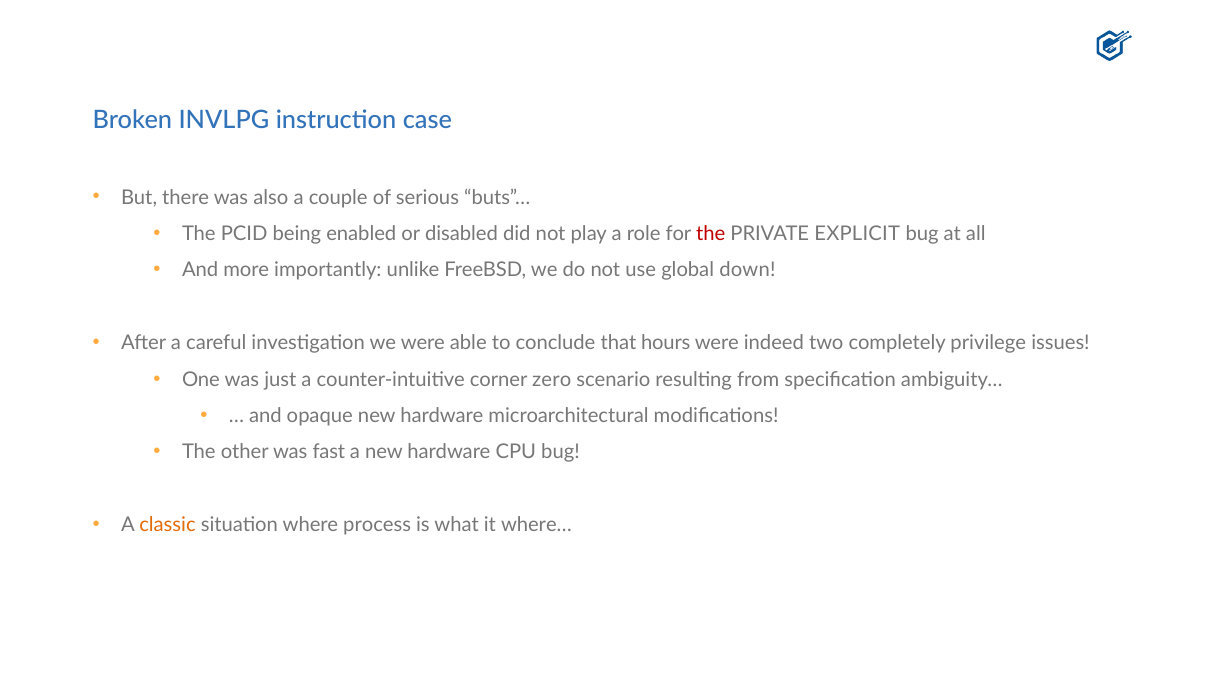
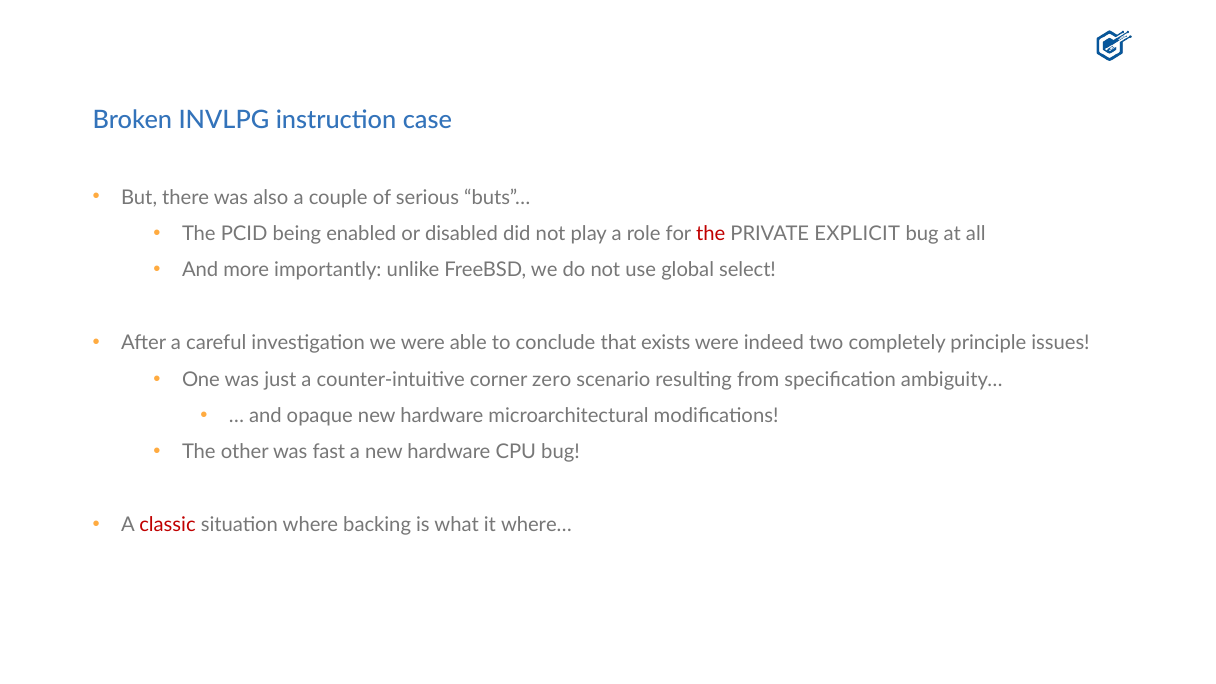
down: down -> select
hours: hours -> exists
privilege: privilege -> principle
classic colour: orange -> red
process: process -> backing
